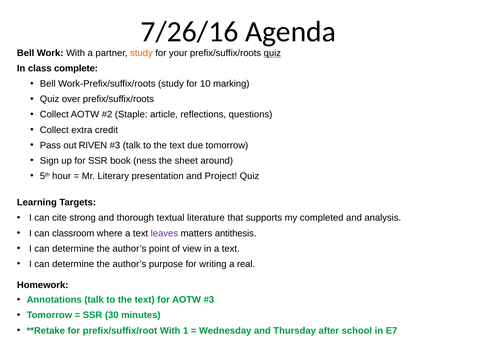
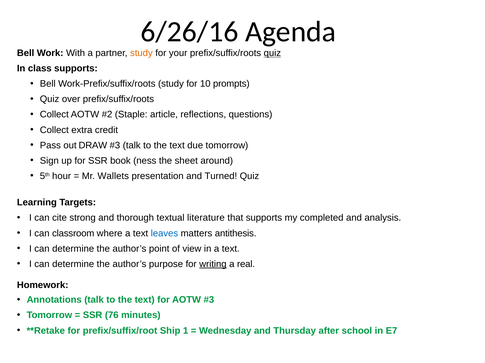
7/26/16: 7/26/16 -> 6/26/16
class complete: complete -> supports
marking: marking -> prompts
RIVEN: RIVEN -> DRAW
Literary: Literary -> Wallets
Project: Project -> Turned
leaves colour: purple -> blue
writing underline: none -> present
30: 30 -> 76
prefix/suffix/root With: With -> Ship
